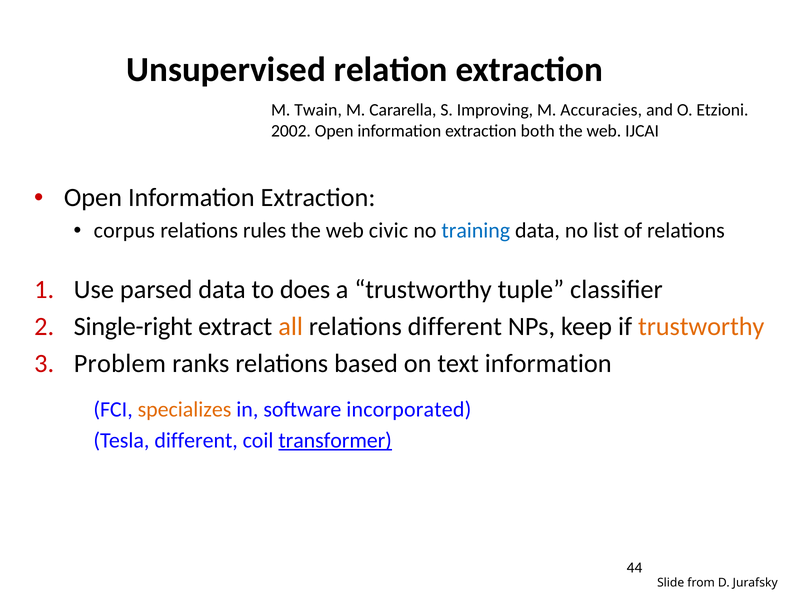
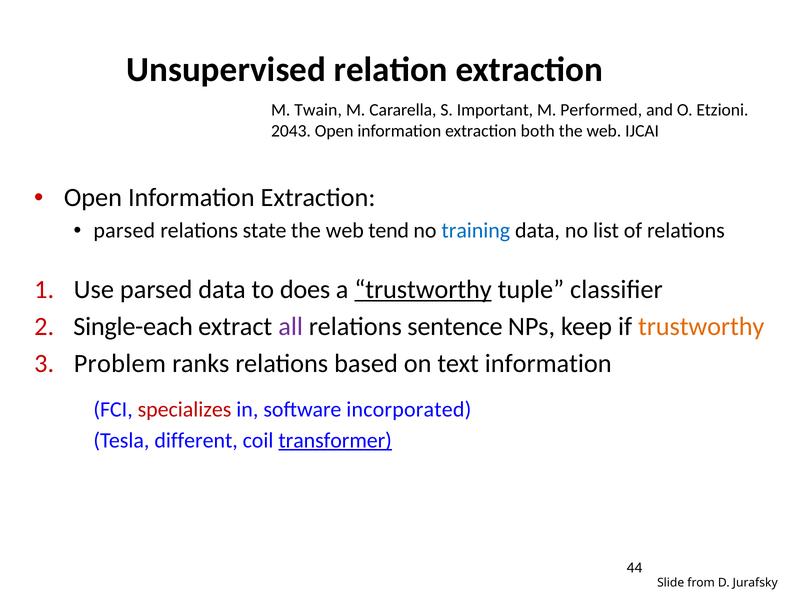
Improving: Improving -> Important
Accuracies: Accuracies -> Performed
2002: 2002 -> 2043
corpus at (124, 230): corpus -> parsed
rules: rules -> state
civic: civic -> tend
trustworthy at (423, 289) underline: none -> present
Single-right: Single-right -> Single-each
all colour: orange -> purple
relations different: different -> sentence
specializes colour: orange -> red
